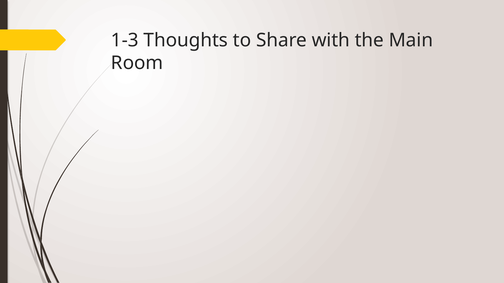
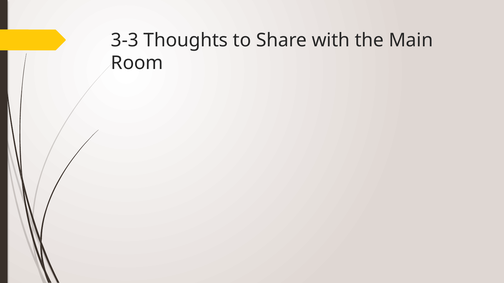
1-3: 1-3 -> 3-3
